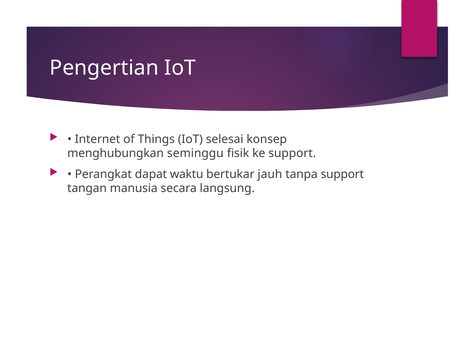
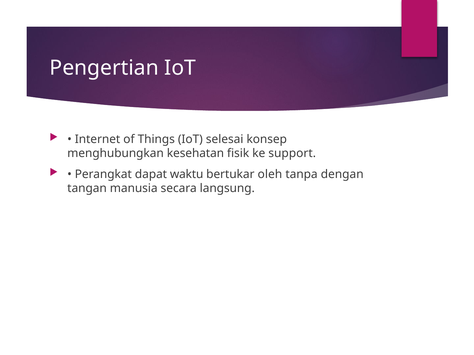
seminggu: seminggu -> kesehatan
jauh: jauh -> oleh
tanpa support: support -> dengan
